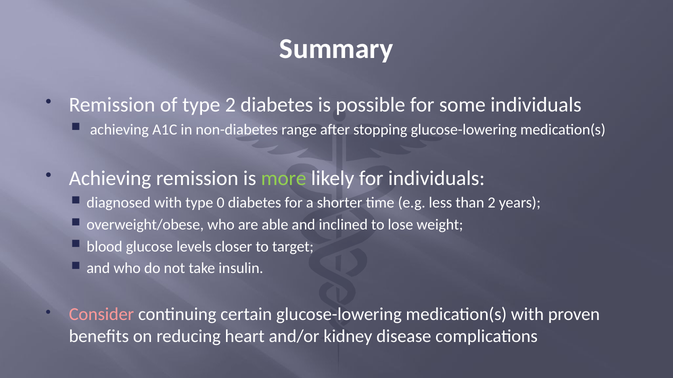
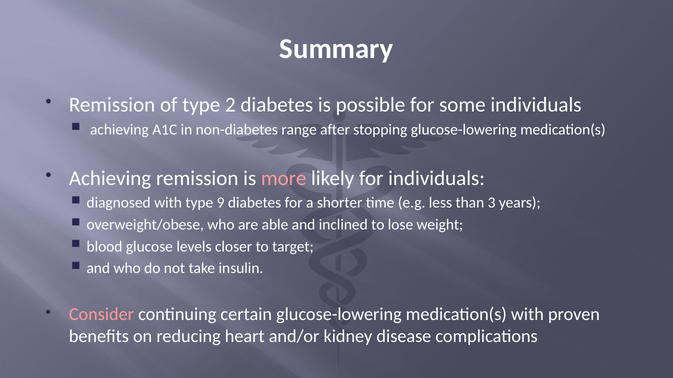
more colour: light green -> pink
0: 0 -> 9
than 2: 2 -> 3
